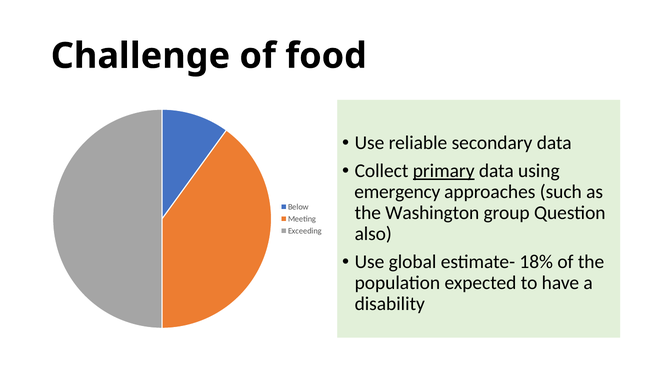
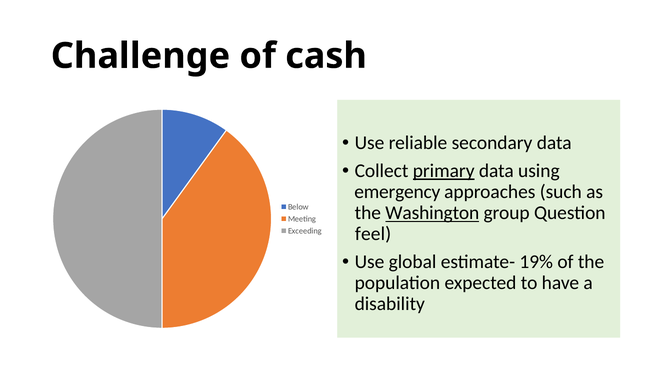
food: food -> cash
Washington underline: none -> present
also: also -> feel
18%: 18% -> 19%
